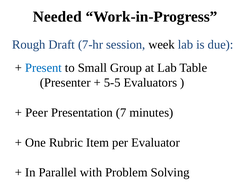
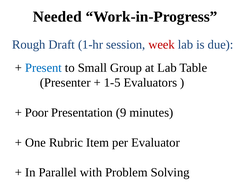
7-hr: 7-hr -> 1-hr
week colour: black -> red
5-5: 5-5 -> 1-5
Peer: Peer -> Poor
7: 7 -> 9
